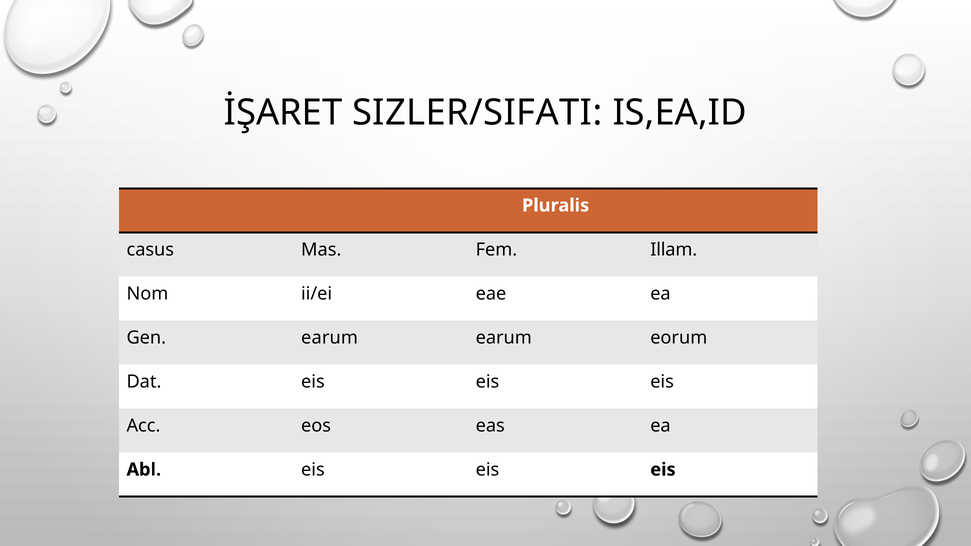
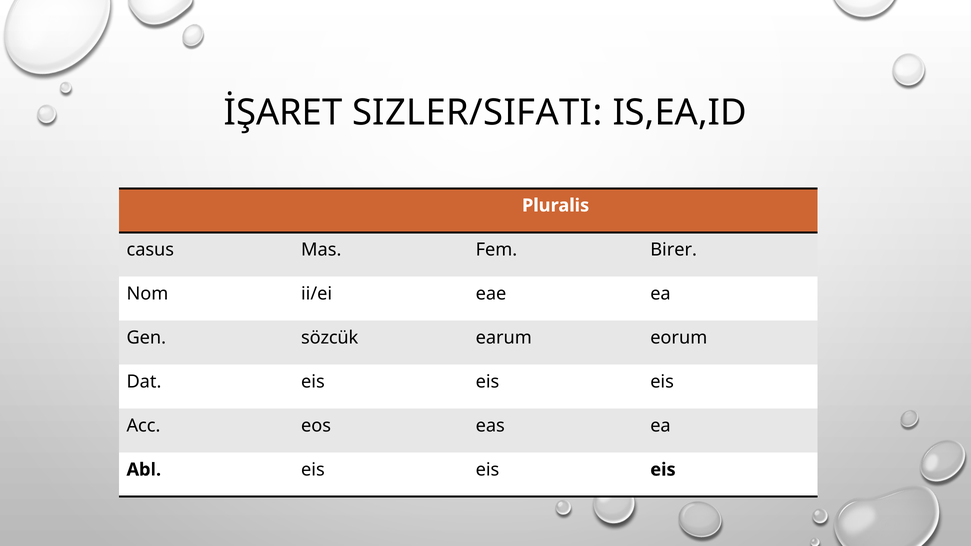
Illam: Illam -> Birer
Gen earum: earum -> sözcük
